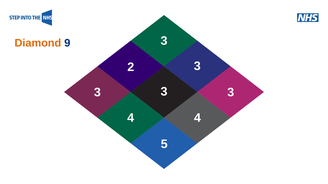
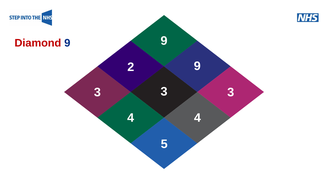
Diamond colour: orange -> red
9 3: 3 -> 9
2 3: 3 -> 9
